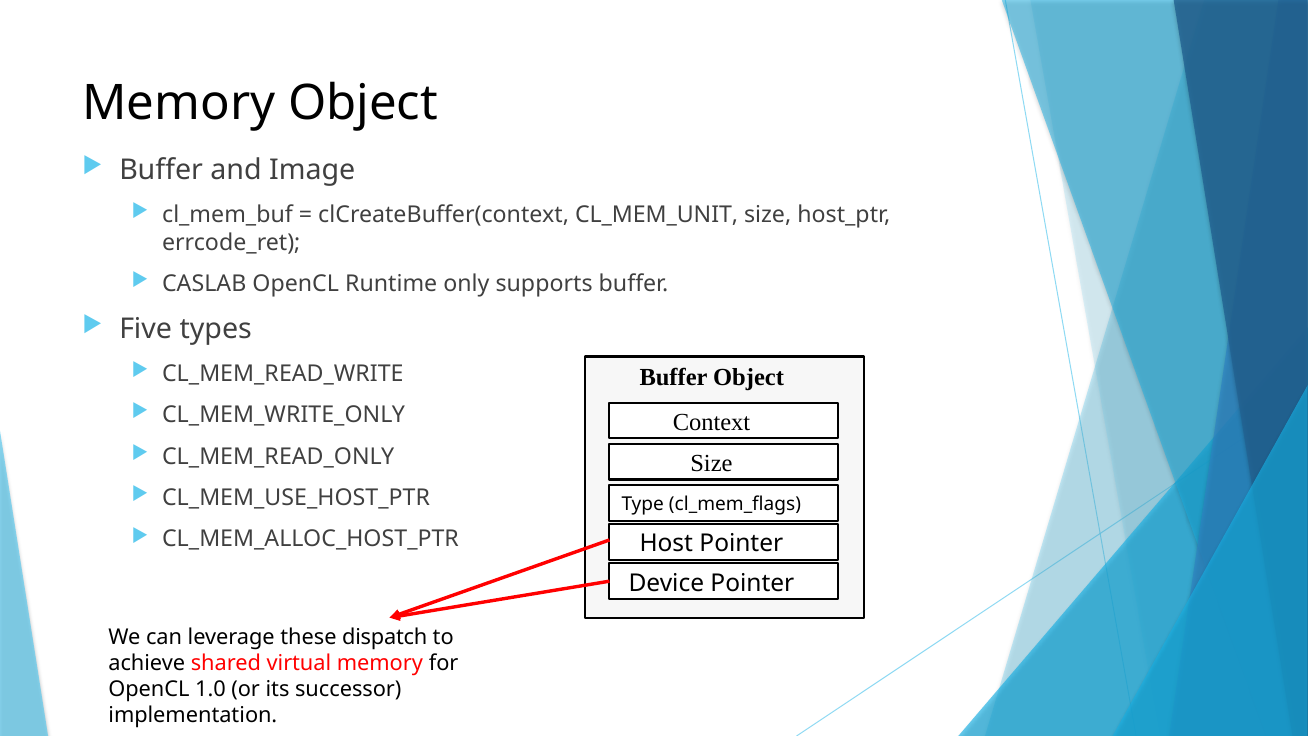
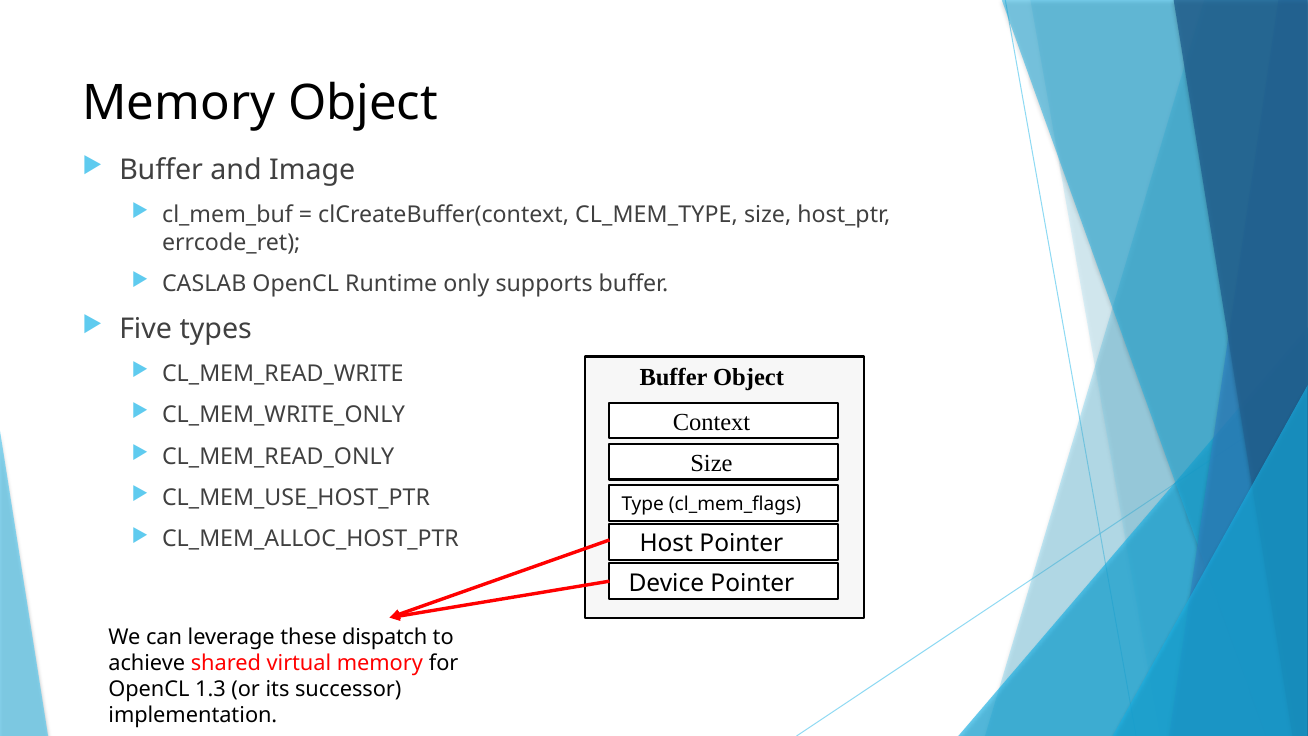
CL_MEM_UNIT: CL_MEM_UNIT -> CL_MEM_TYPE
1.0: 1.0 -> 1.3
